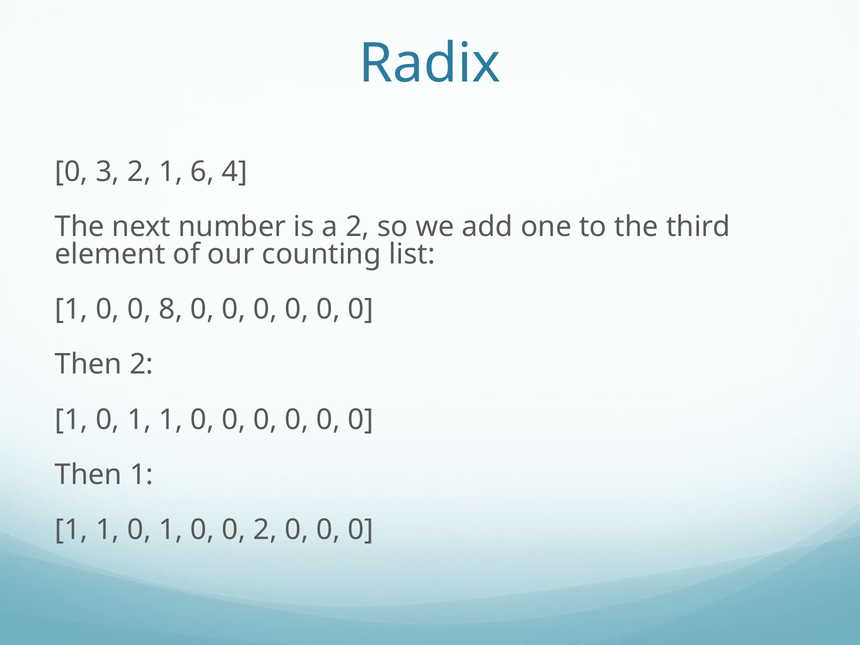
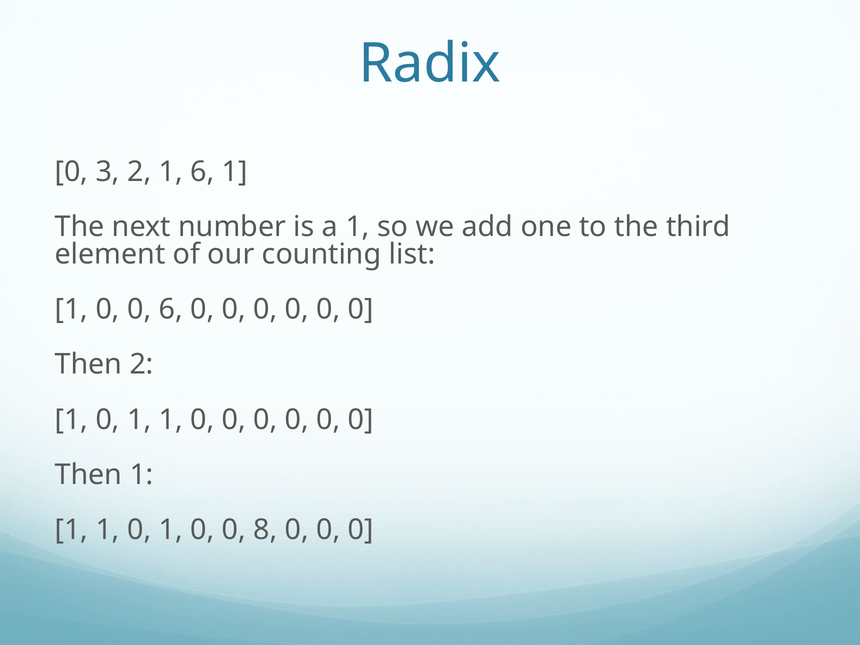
6 4: 4 -> 1
a 2: 2 -> 1
0 8: 8 -> 6
0 2: 2 -> 8
